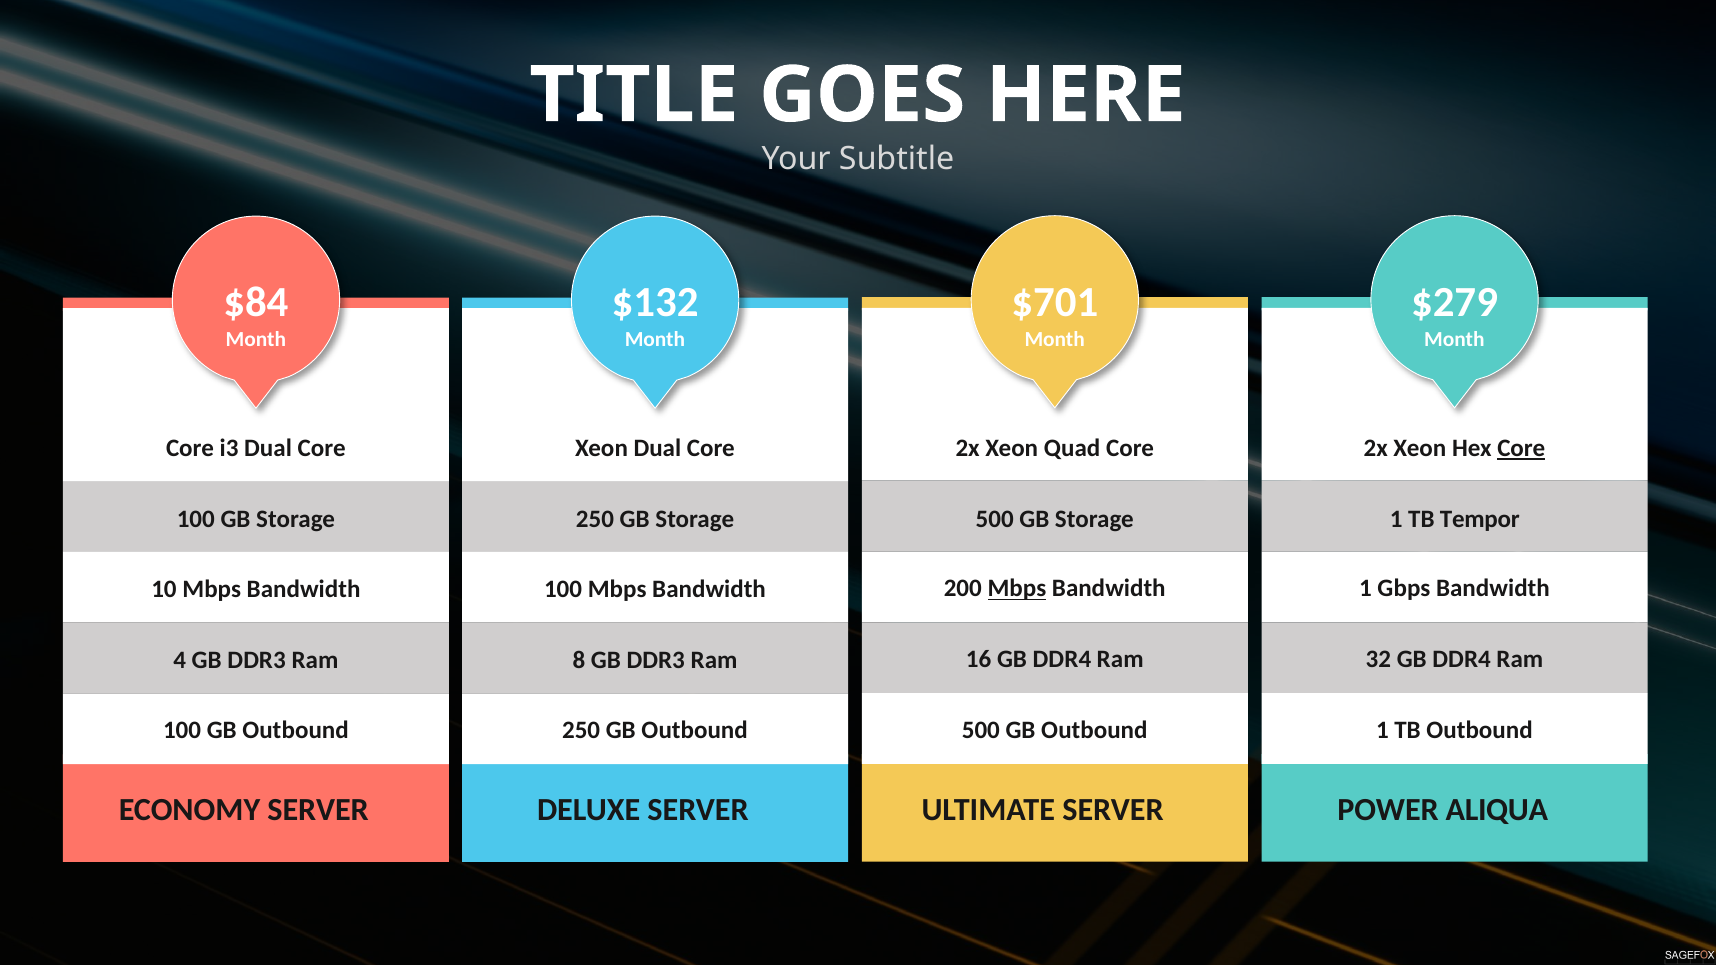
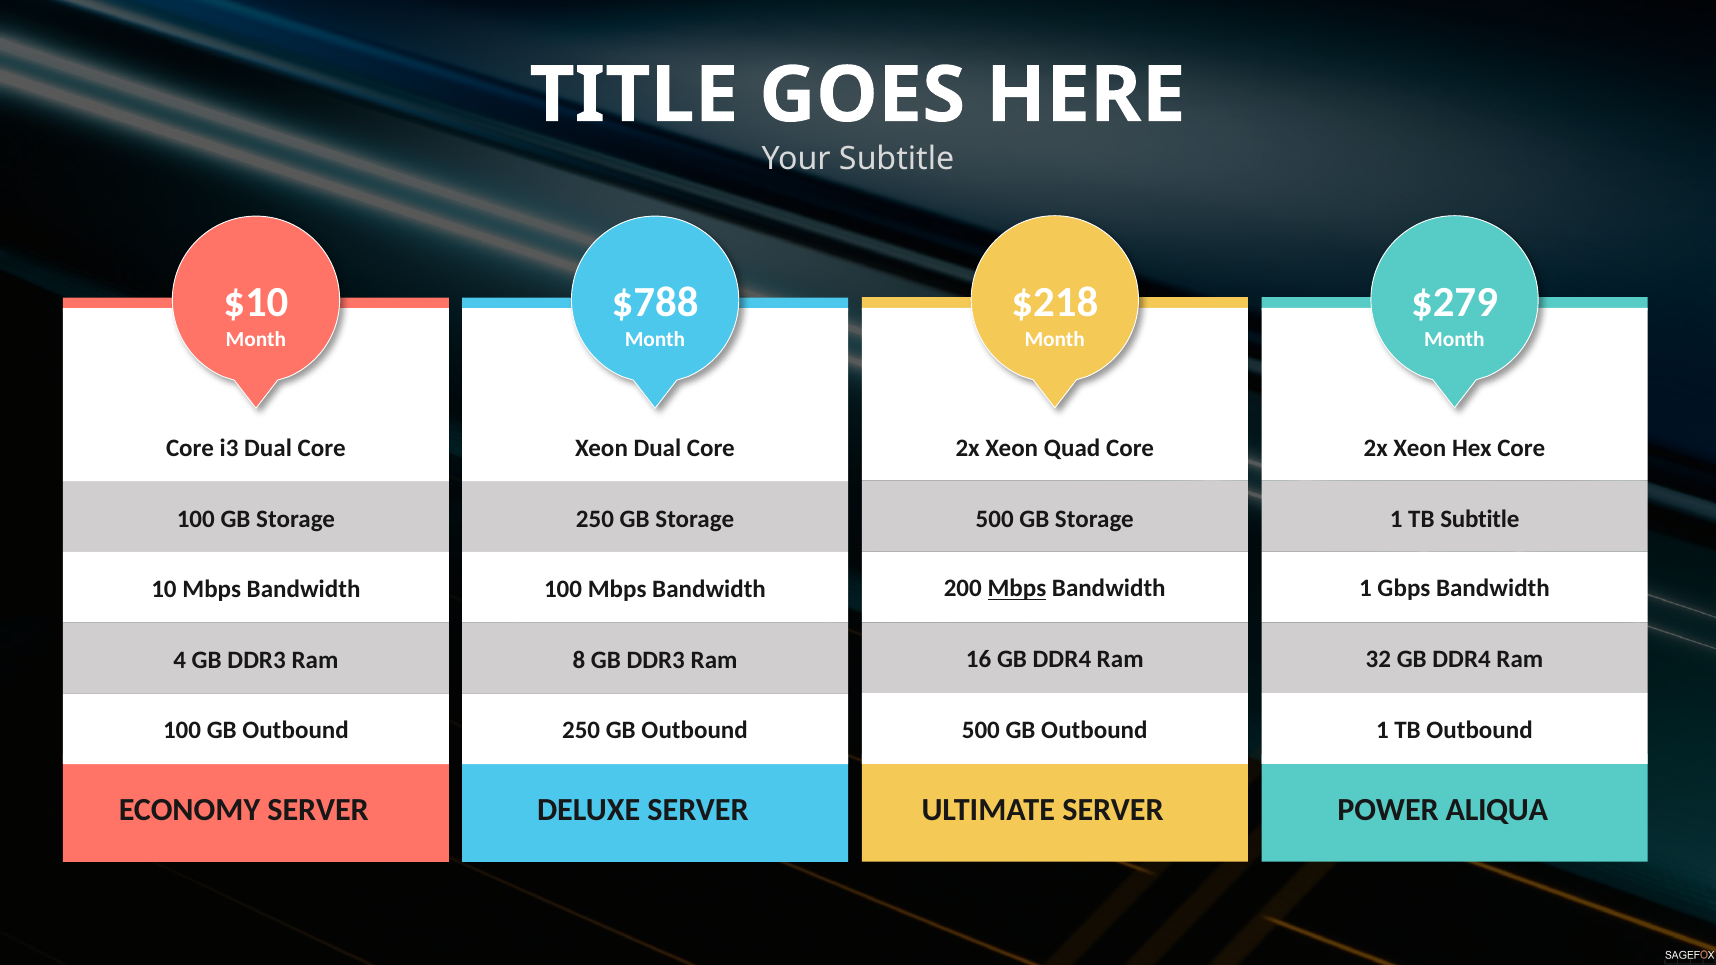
$701: $701 -> $218
$84: $84 -> $10
$132: $132 -> $788
Core at (1521, 448) underline: present -> none
TB Tempor: Tempor -> Subtitle
